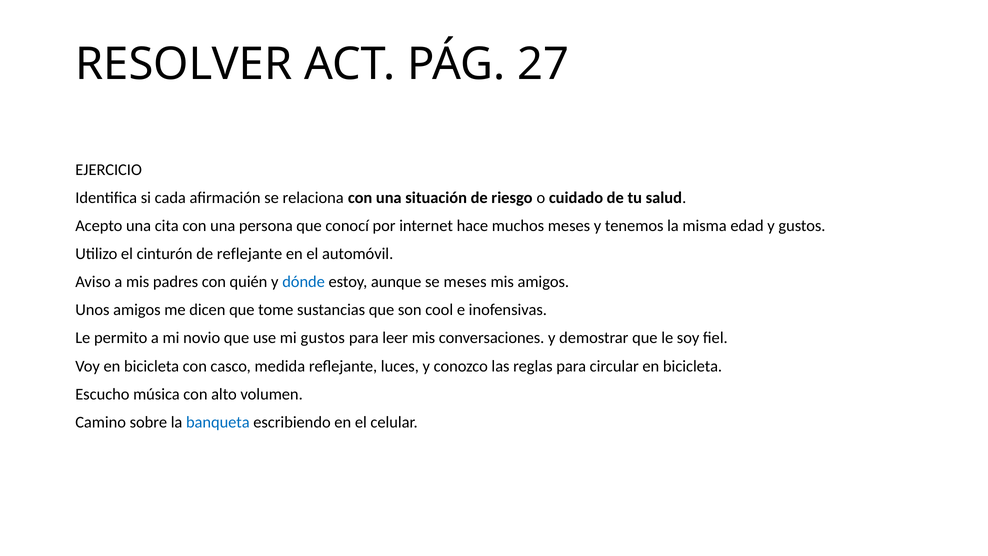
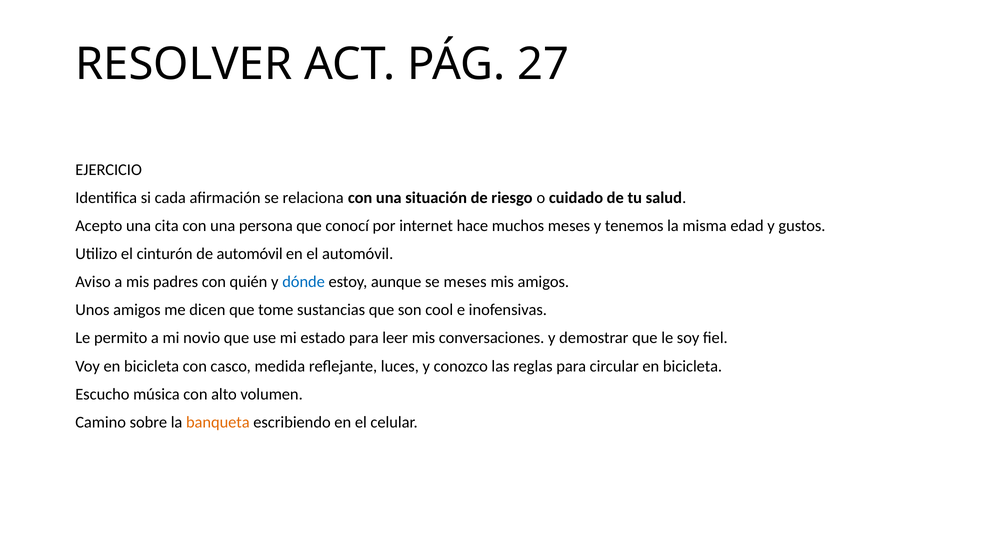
de reflejante: reflejante -> automóvil
mi gustos: gustos -> estado
banqueta colour: blue -> orange
